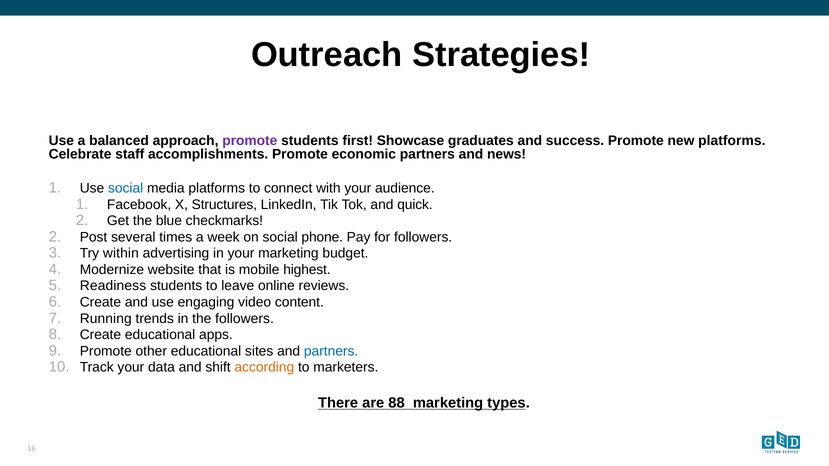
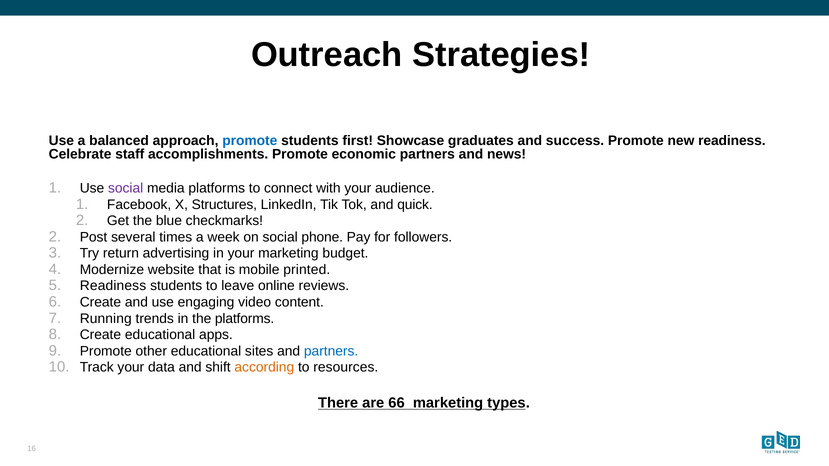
promote at (250, 141) colour: purple -> blue
new platforms: platforms -> readiness
social at (126, 188) colour: blue -> purple
within: within -> return
highest: highest -> printed
the followers: followers -> platforms
marketers: marketers -> resources
88: 88 -> 66
